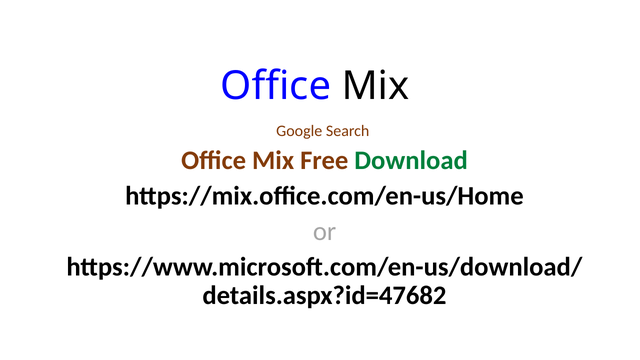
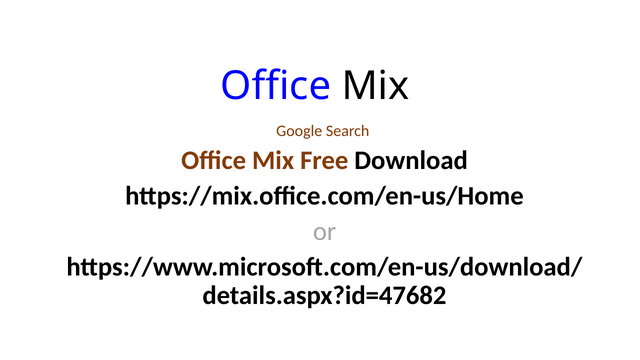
Download colour: green -> black
